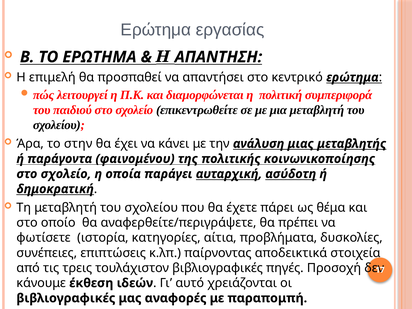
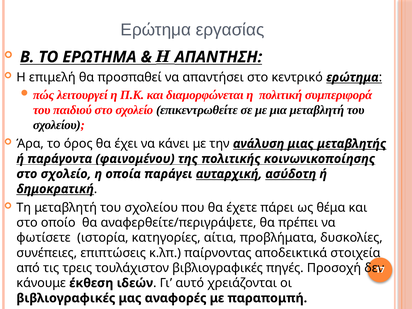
στην: στην -> όρος
